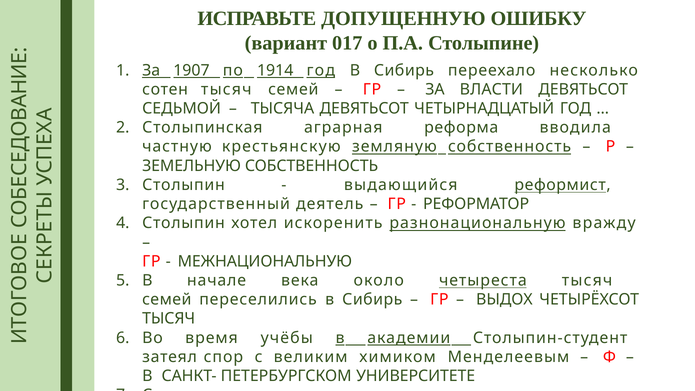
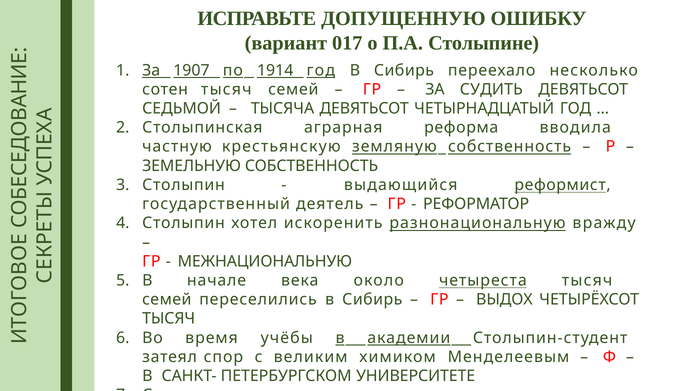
ВЛАСТИ: ВЛАСТИ -> СУДИТЬ
